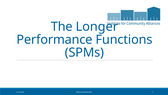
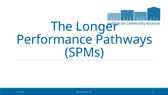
Functions: Functions -> Pathways
